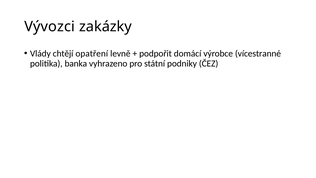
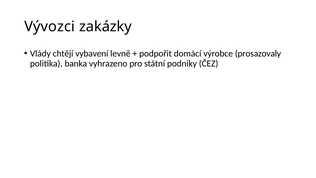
opatření: opatření -> vybavení
vícestranné: vícestranné -> prosazovaly
